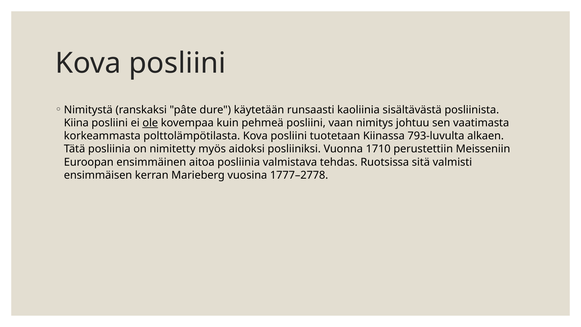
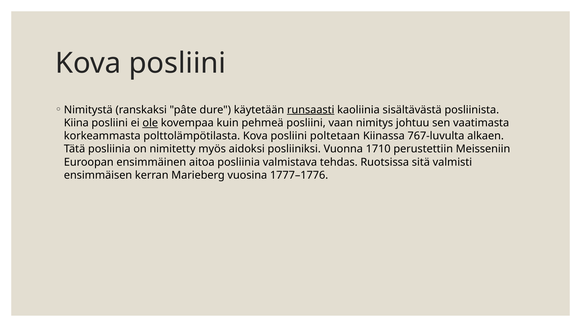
runsaasti underline: none -> present
tuotetaan: tuotetaan -> poltetaan
793-luvulta: 793-luvulta -> 767-luvulta
1777–2778: 1777–2778 -> 1777–1776
